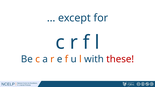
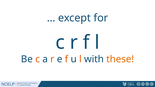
these colour: red -> orange
